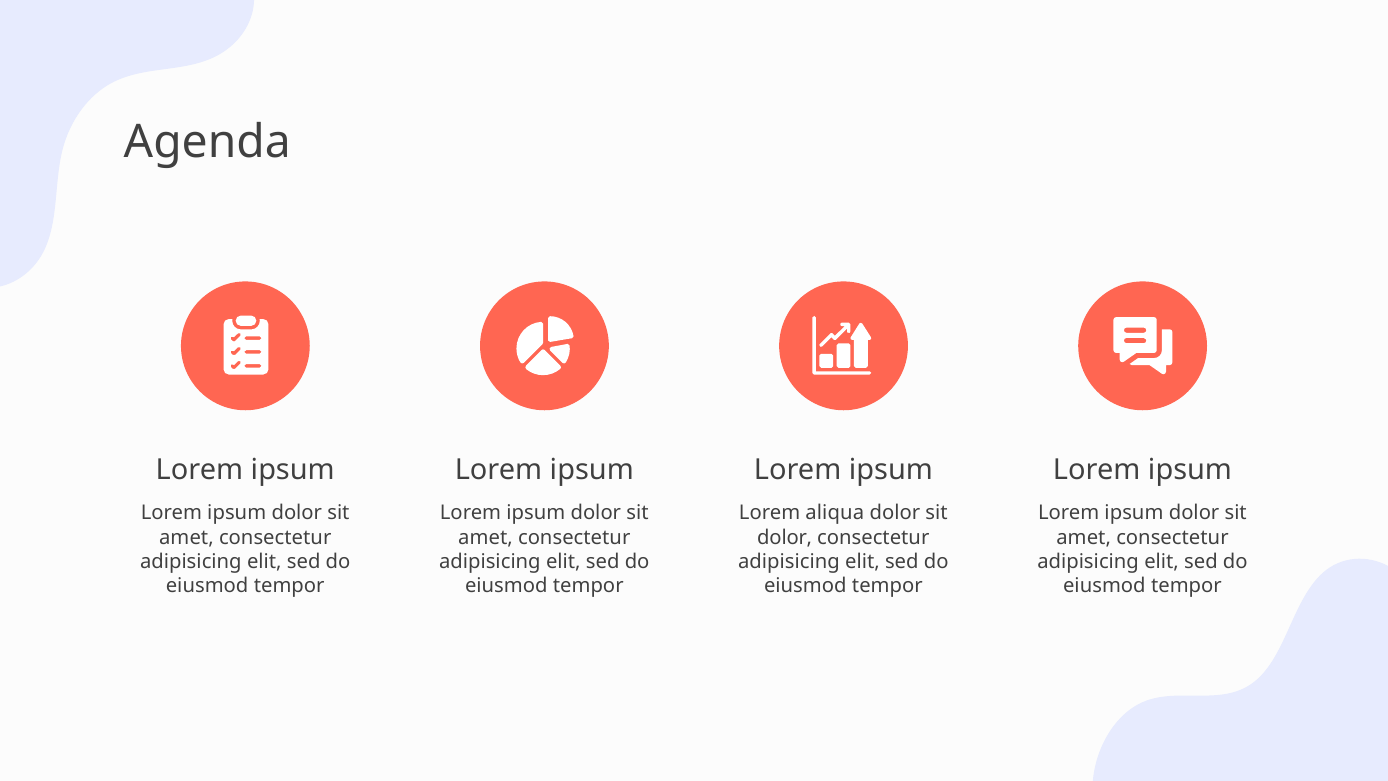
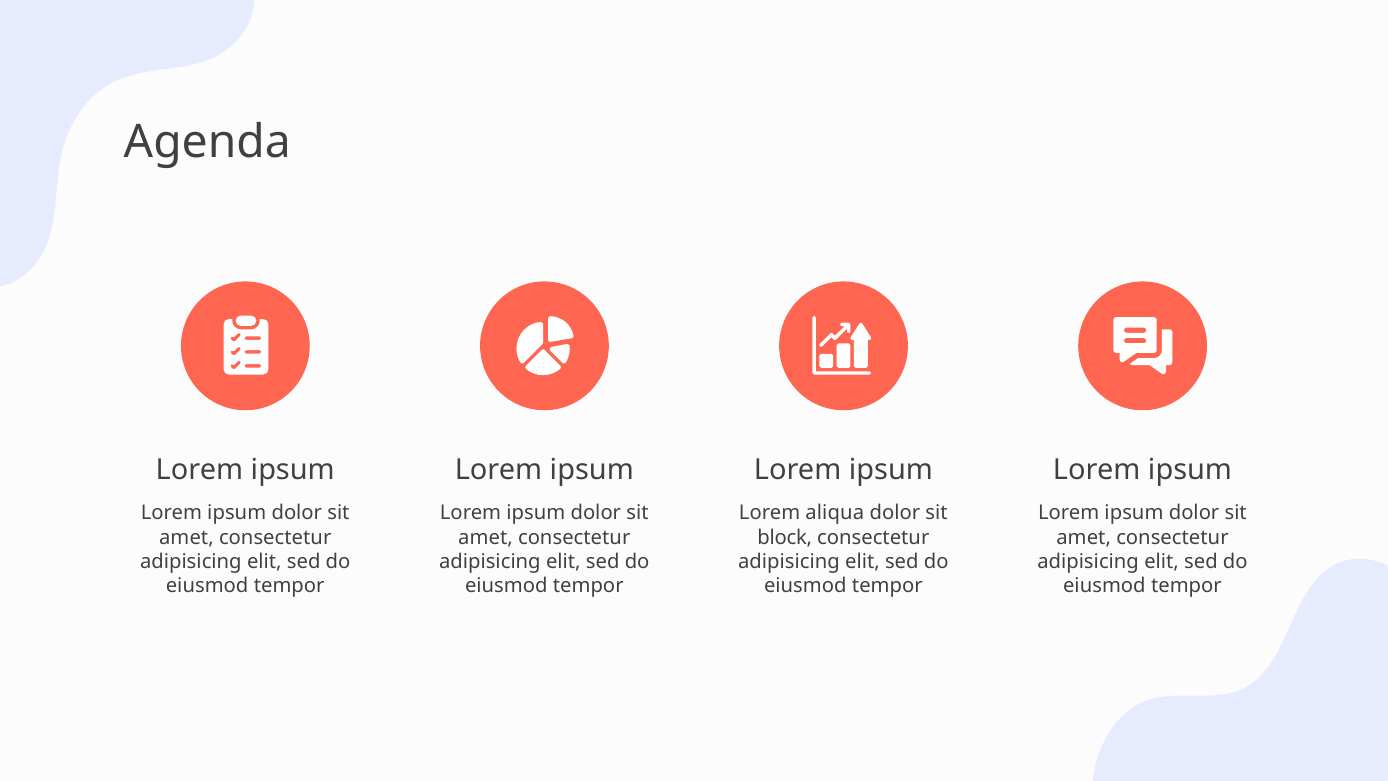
dolor at (785, 537): dolor -> block
